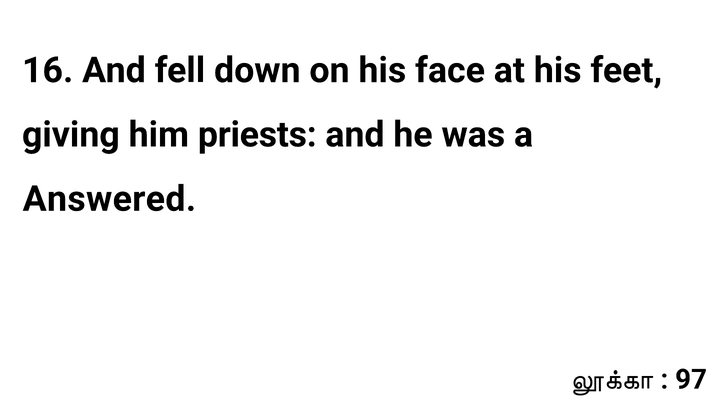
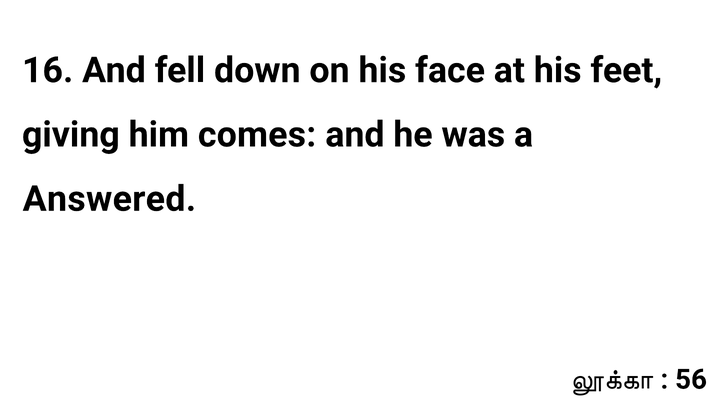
priests: priests -> comes
97: 97 -> 56
